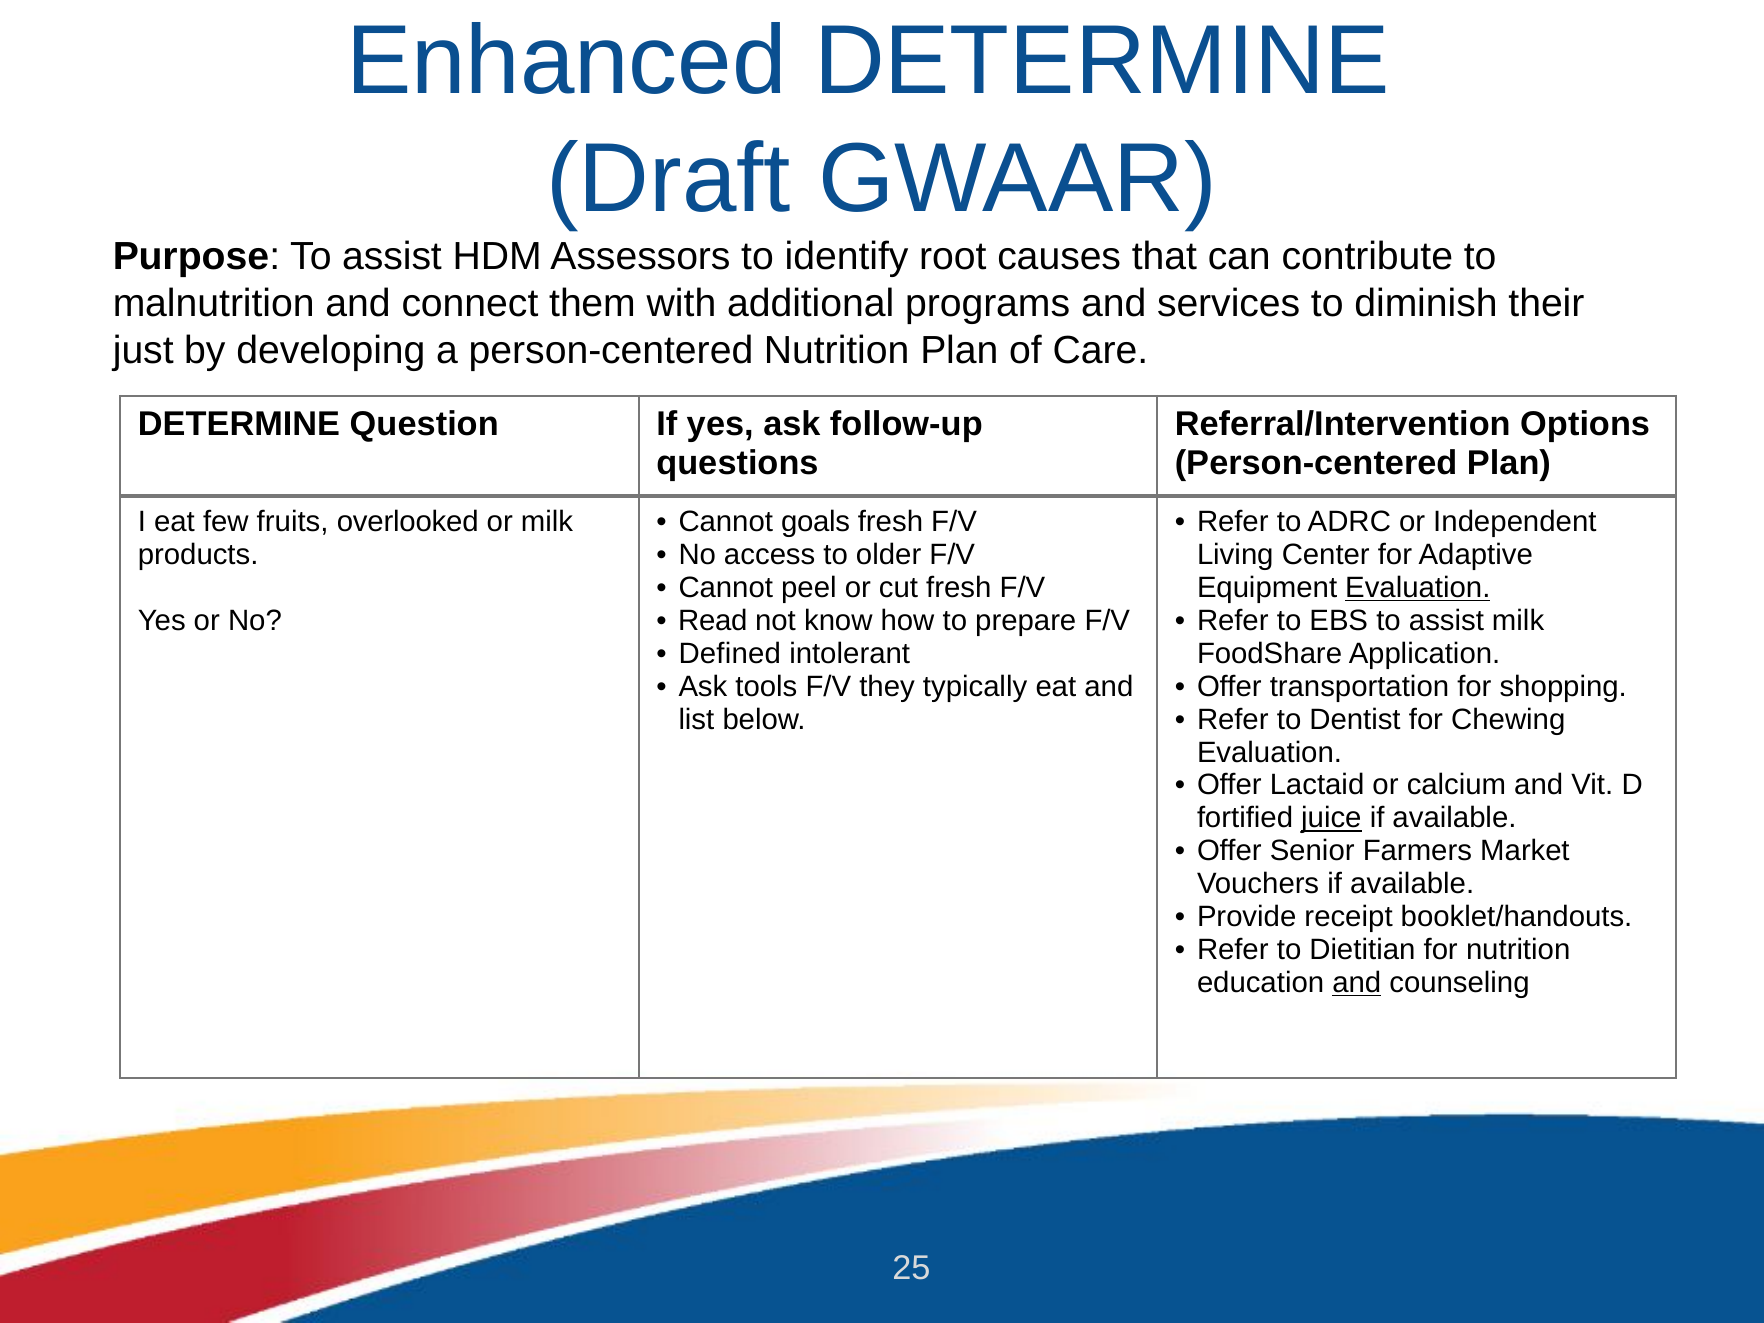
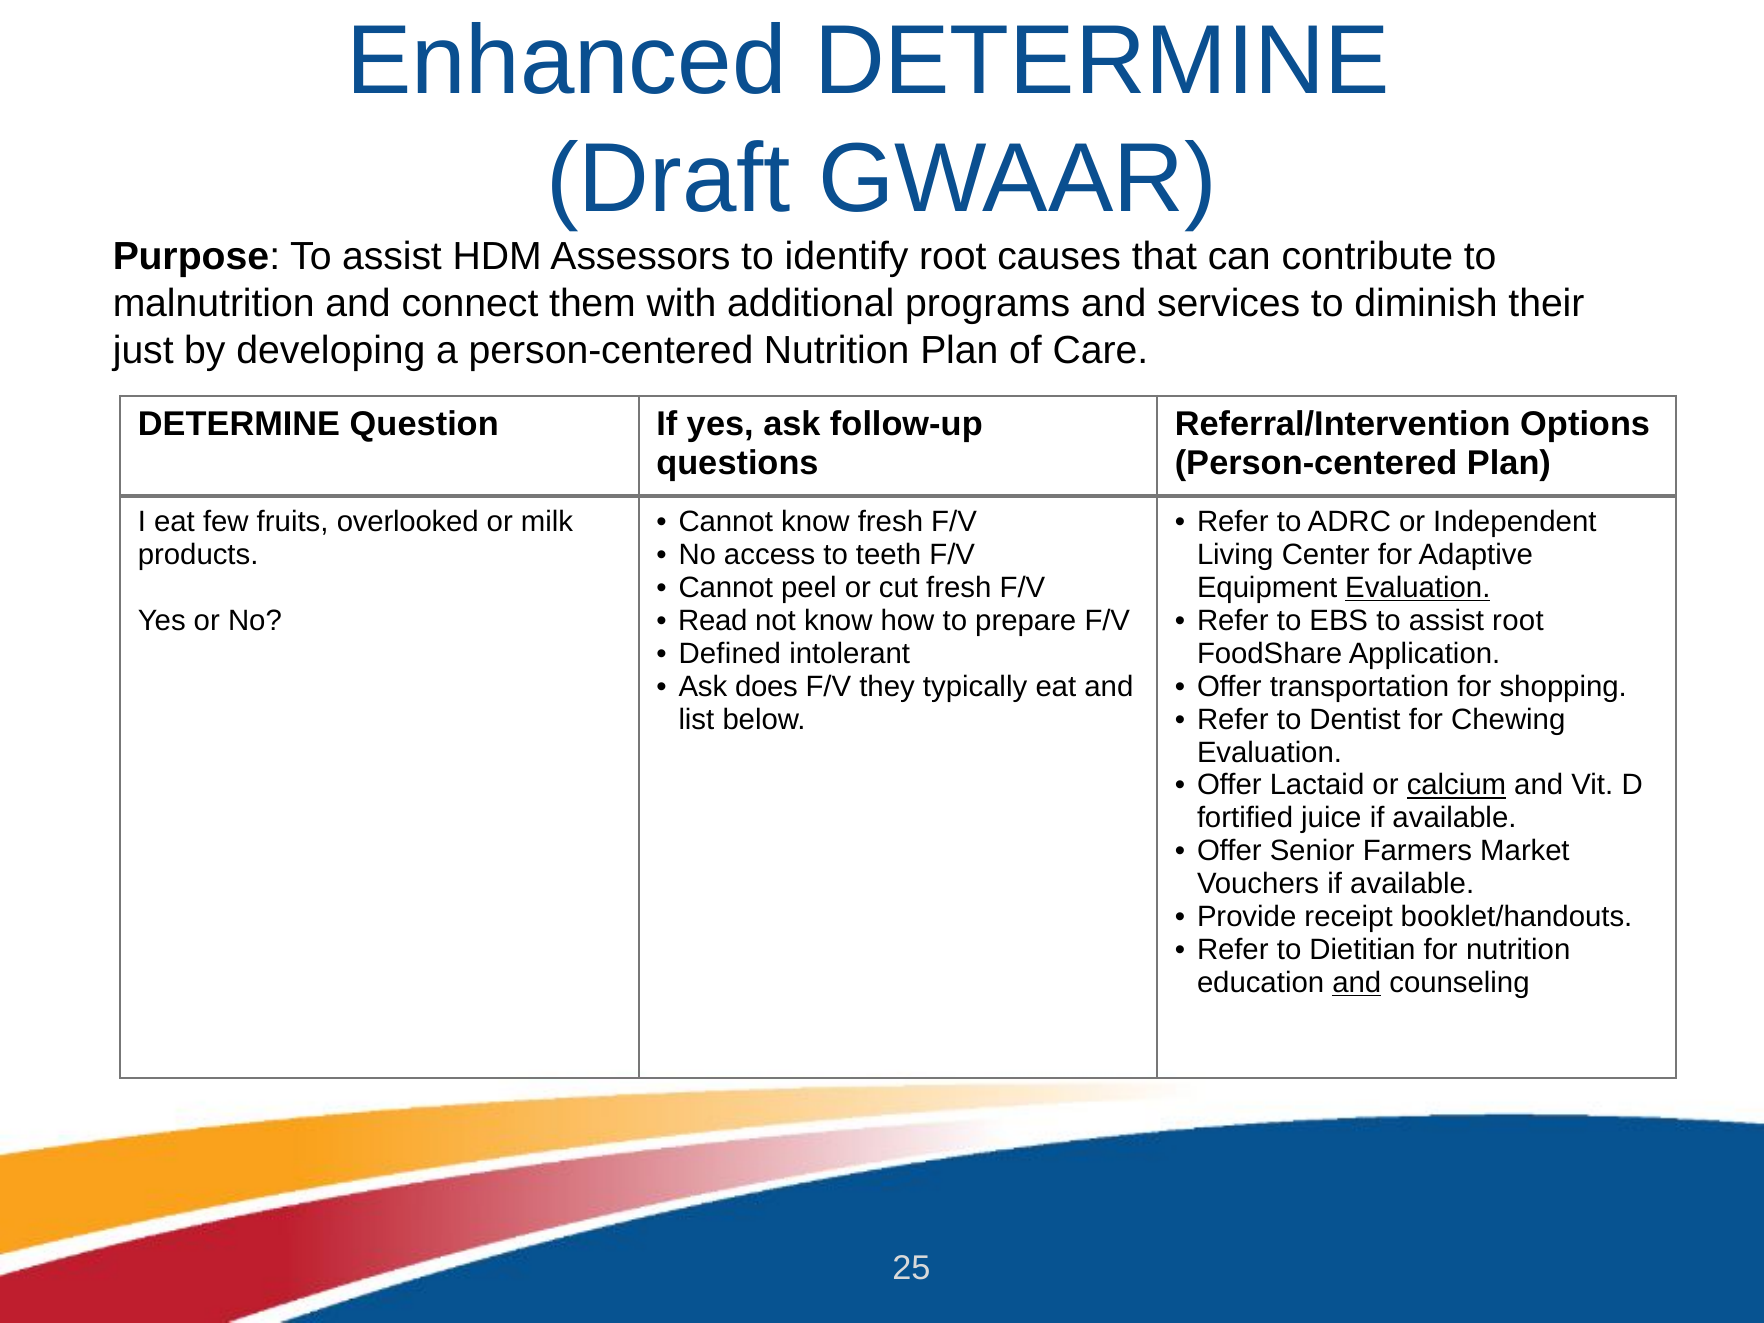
Cannot goals: goals -> know
older: older -> teeth
assist milk: milk -> root
tools: tools -> does
calcium underline: none -> present
juice underline: present -> none
